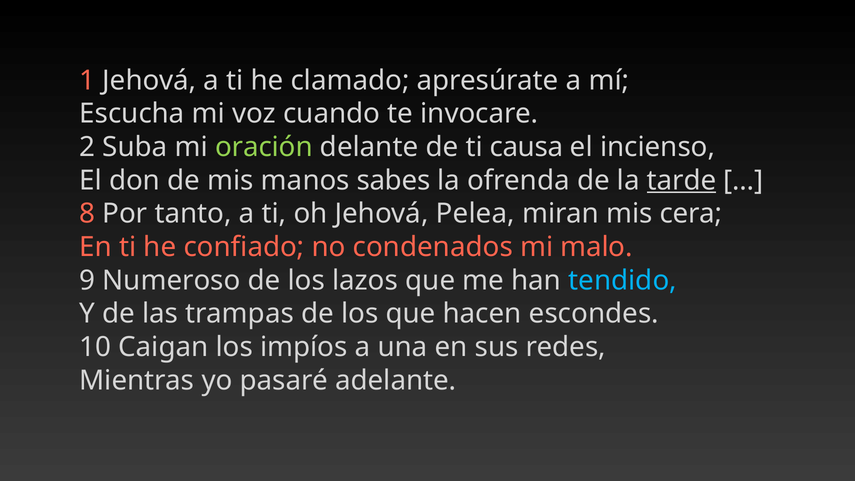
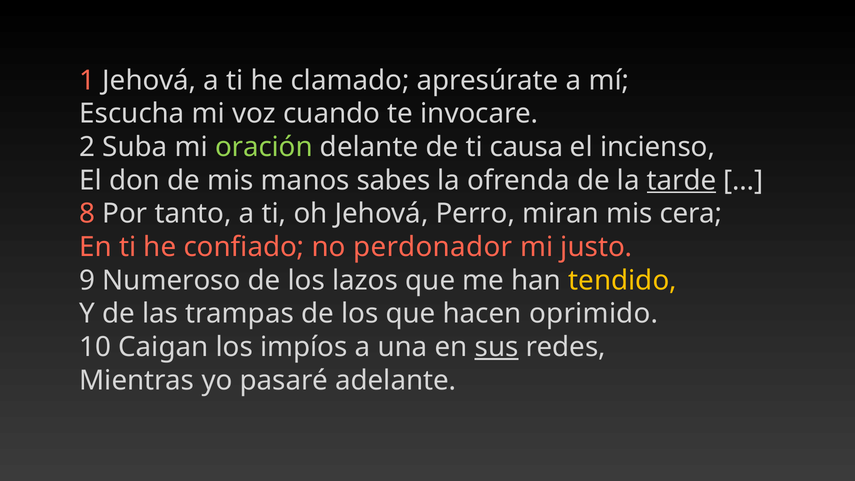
Pelea: Pelea -> Perro
condenados: condenados -> perdonador
malo: malo -> justo
tendido colour: light blue -> yellow
escondes: escondes -> oprimido
sus underline: none -> present
